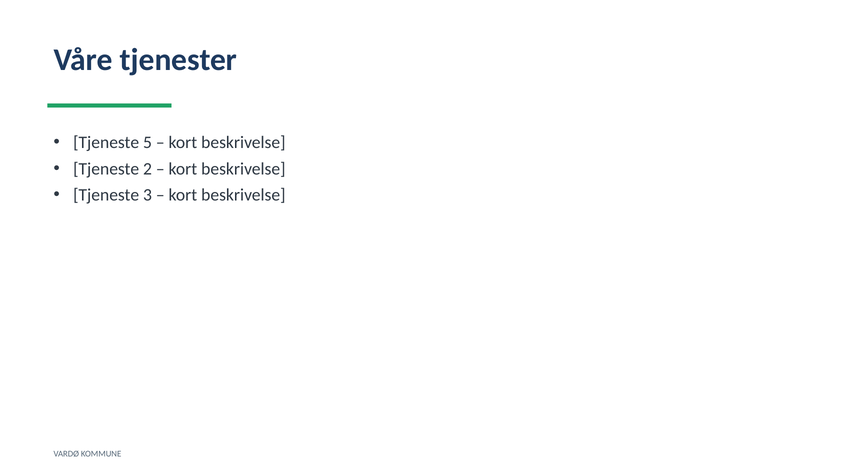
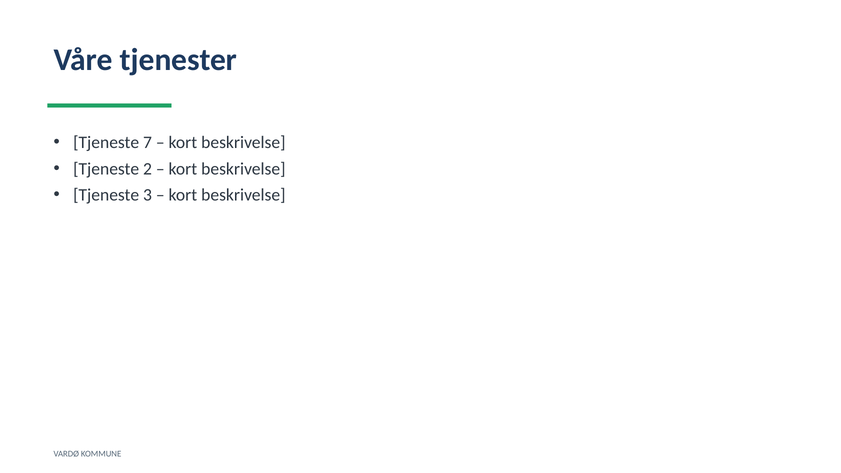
5: 5 -> 7
